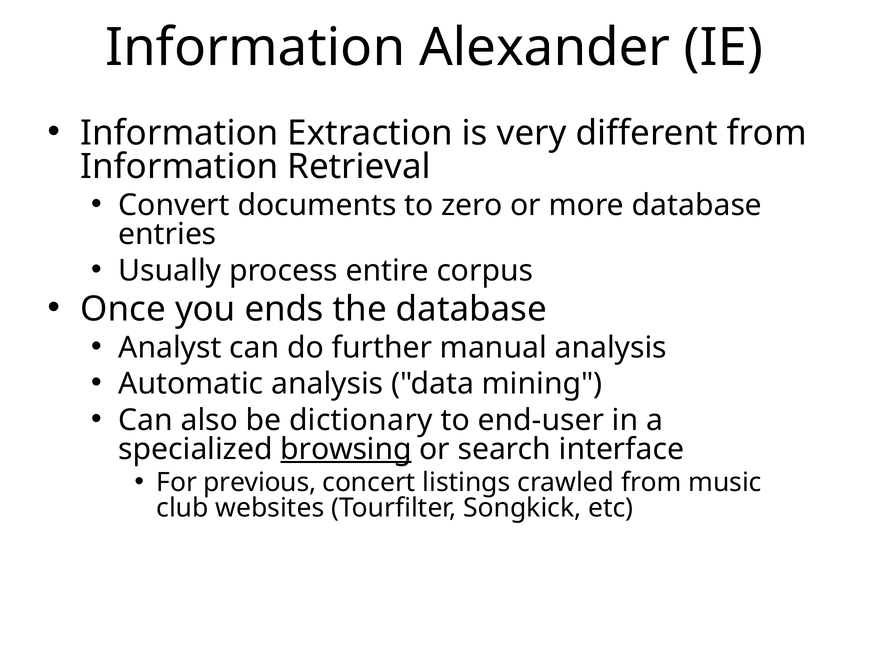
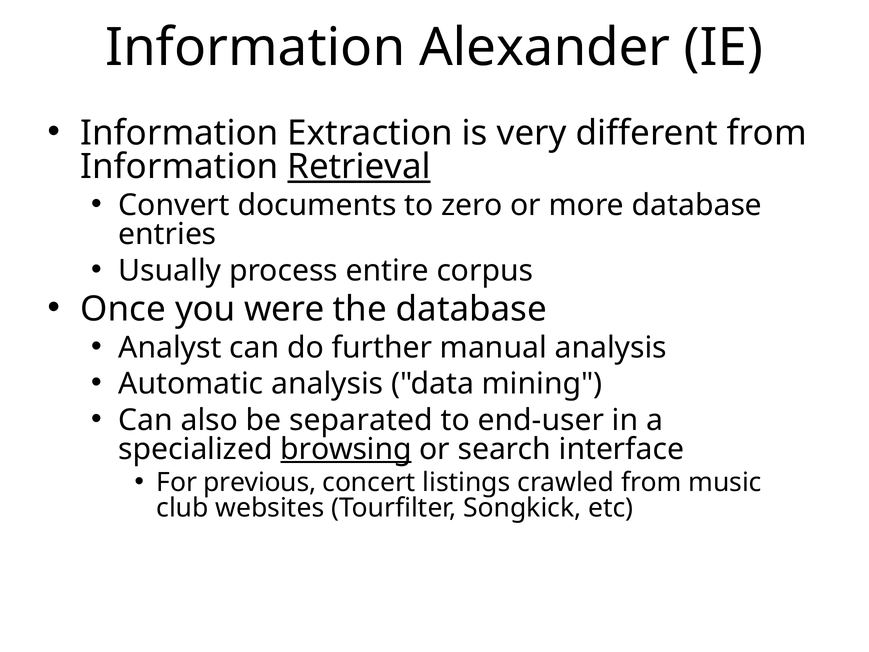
Retrieval underline: none -> present
ends: ends -> were
dictionary: dictionary -> separated
